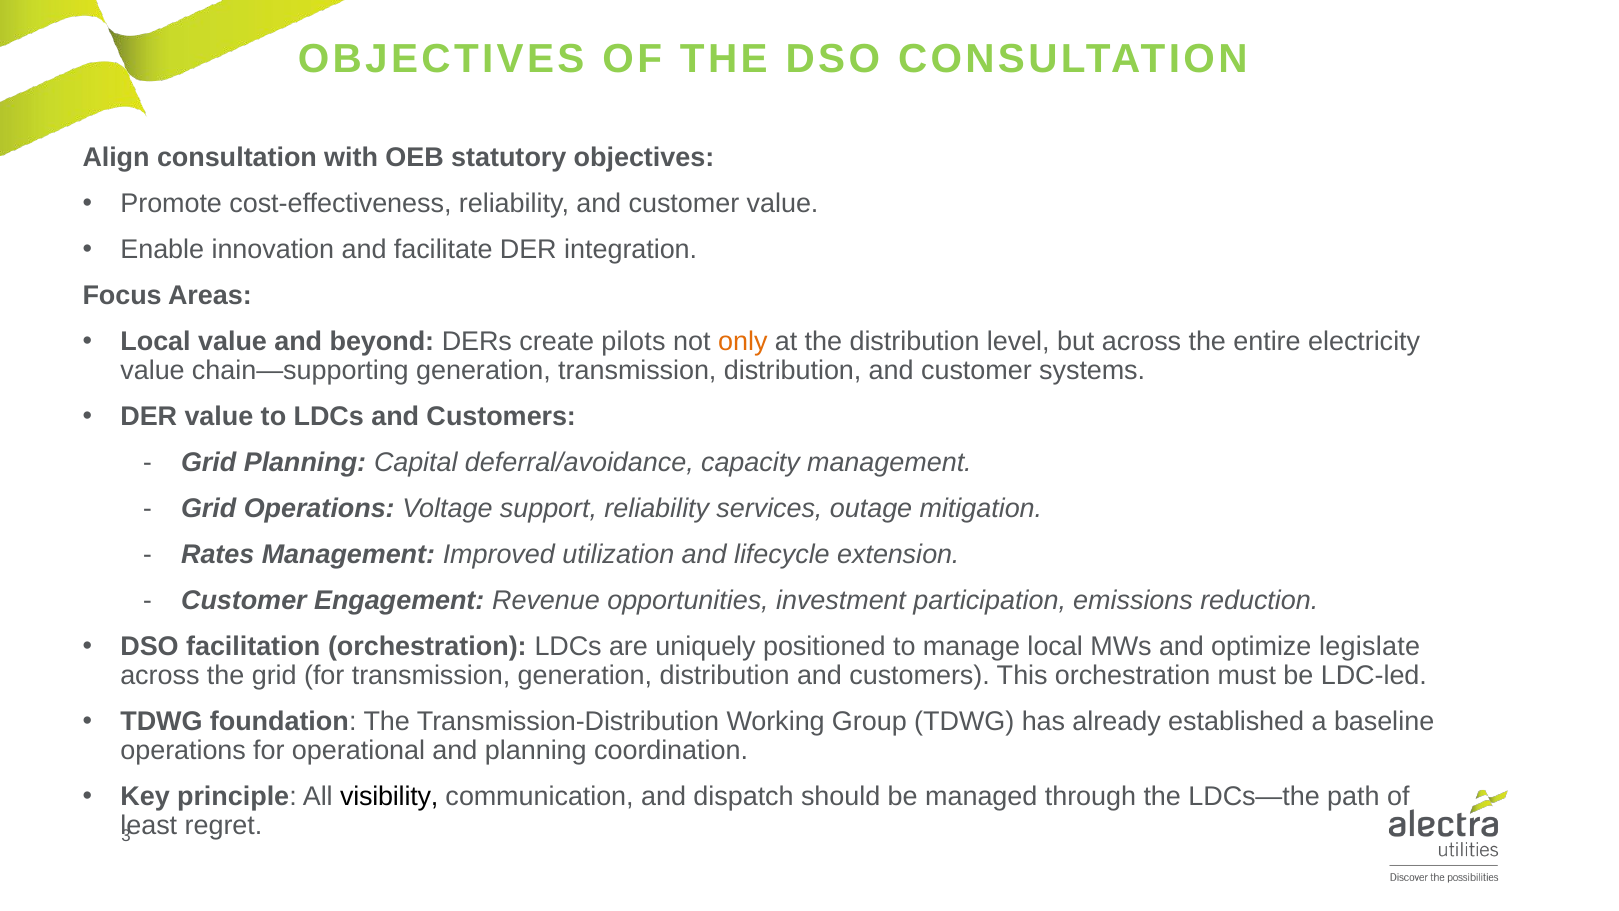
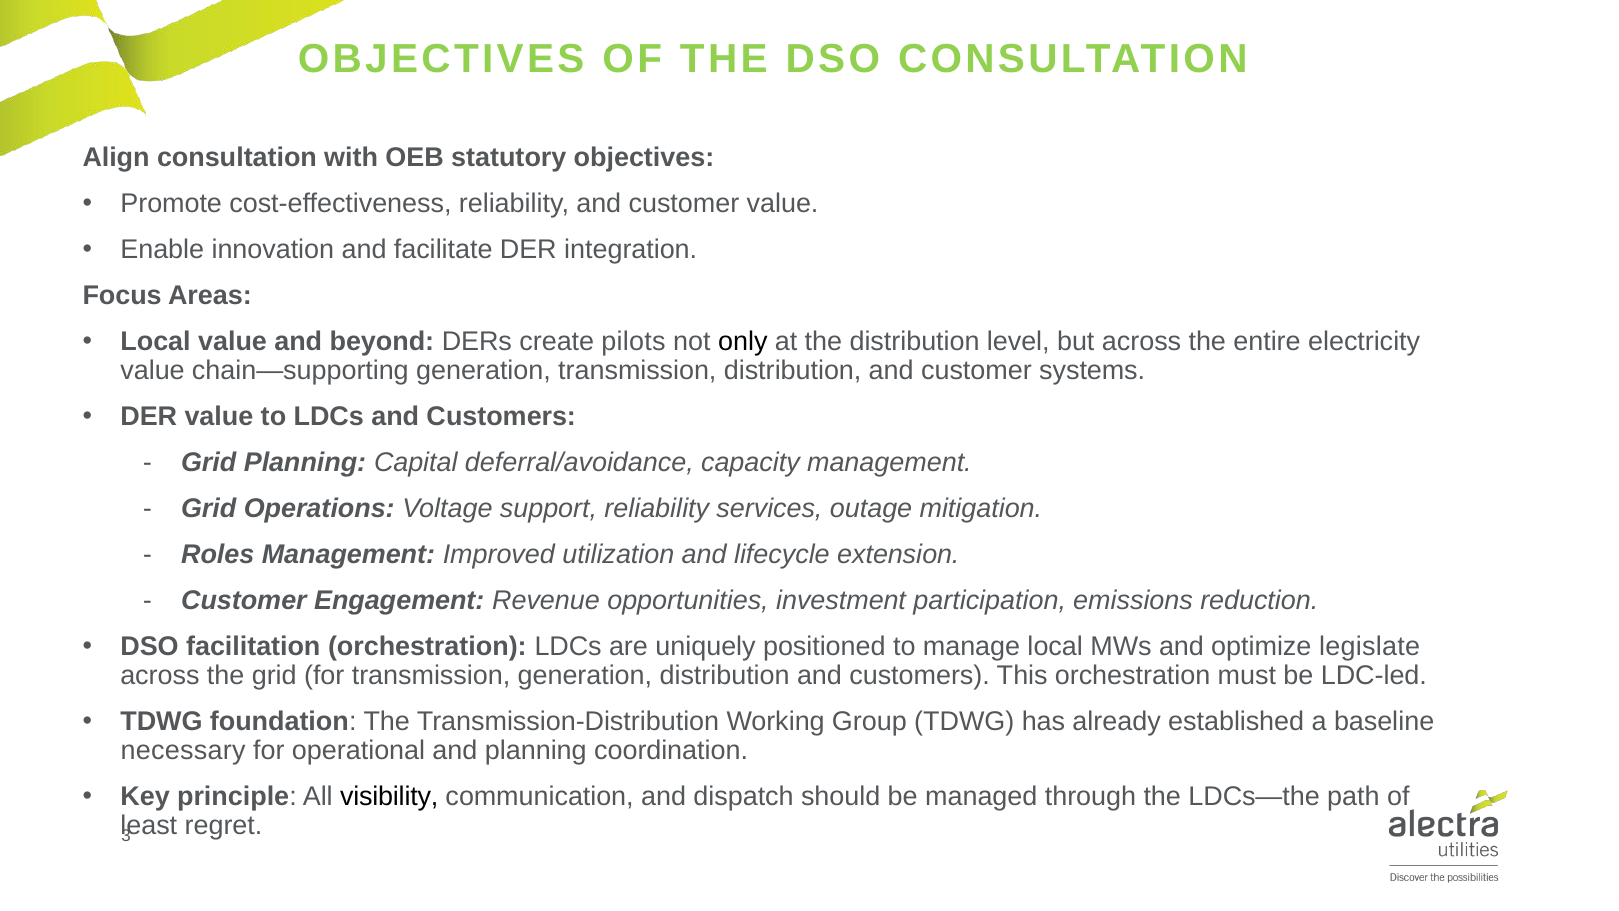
only colour: orange -> black
Rates: Rates -> Roles
operations at (183, 751): operations -> necessary
